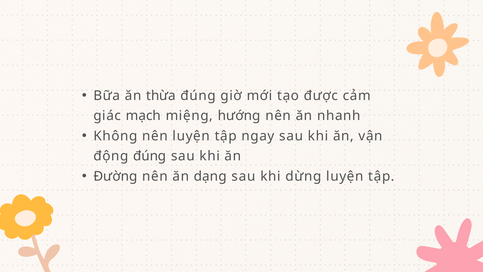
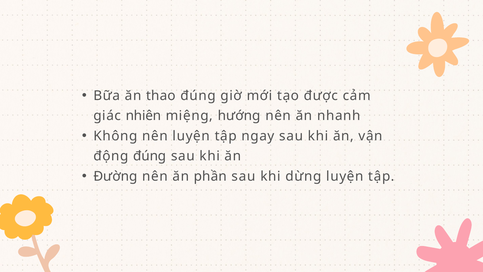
thừa: thừa -> thao
mạch: mạch -> nhiên
dạng: dạng -> phần
